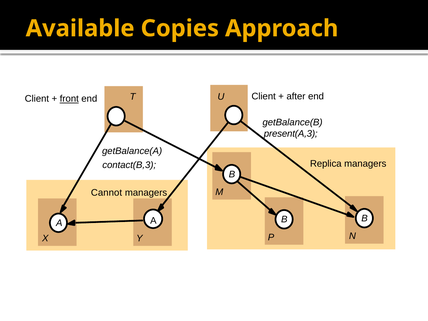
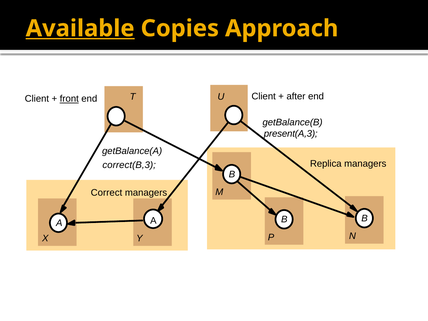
Available underline: none -> present
contact(B,3: contact(B,3 -> correct(B,3
Cannot: Cannot -> Correct
